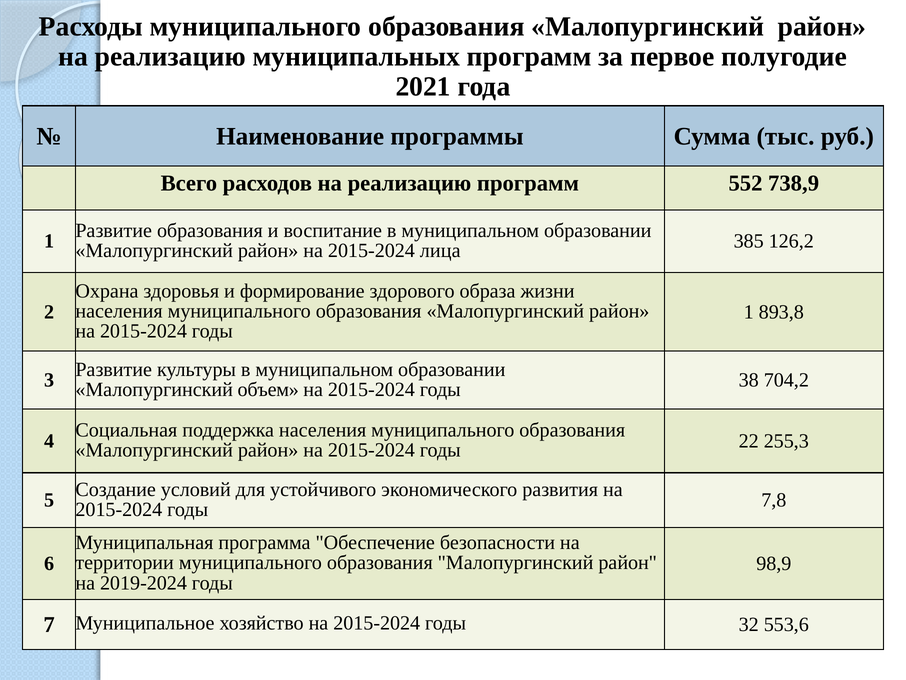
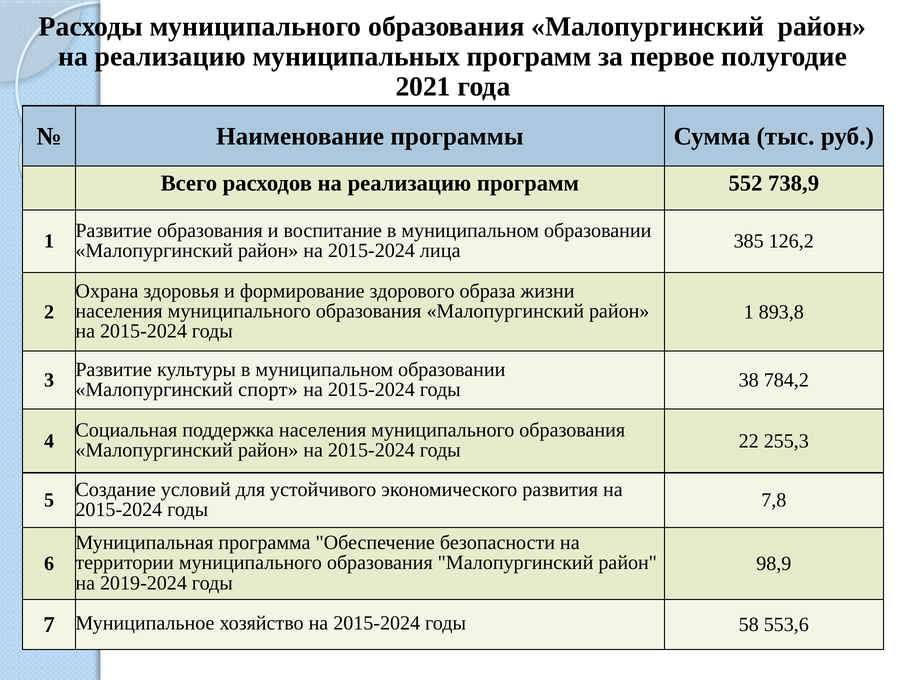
объем: объем -> спорт
704,2: 704,2 -> 784,2
32: 32 -> 58
